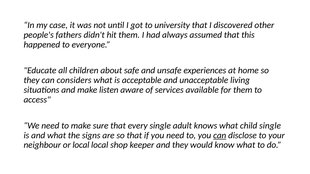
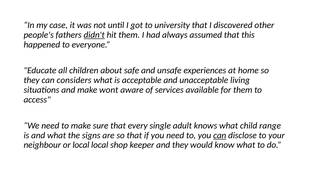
didn't underline: none -> present
listen: listen -> wont
child single: single -> range
